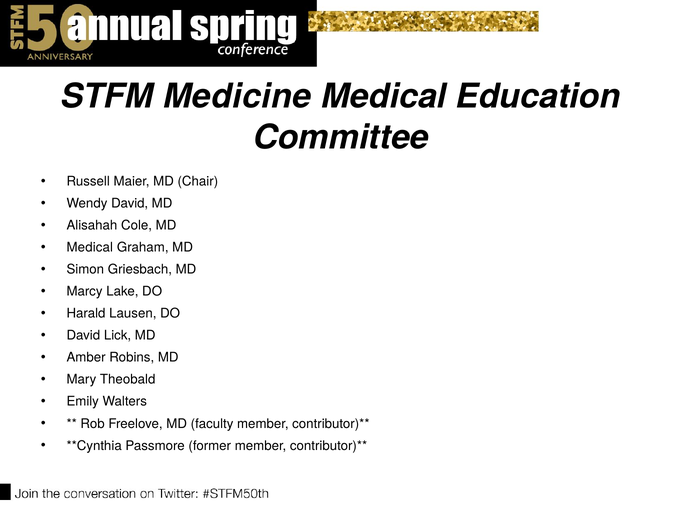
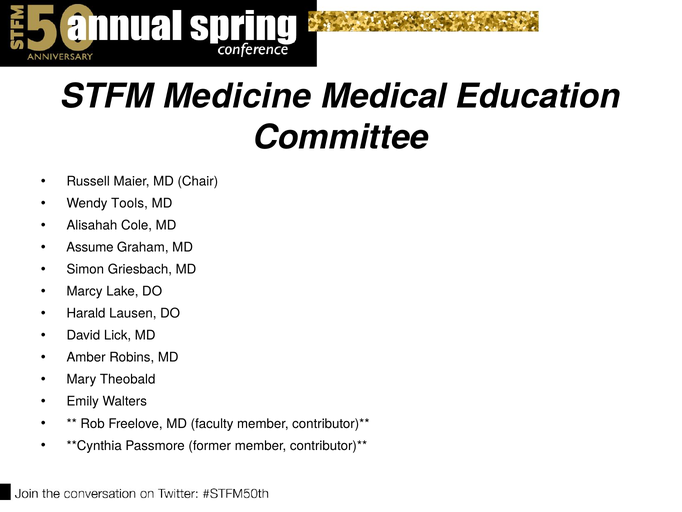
Wendy David: David -> Tools
Medical at (90, 247): Medical -> Assume
